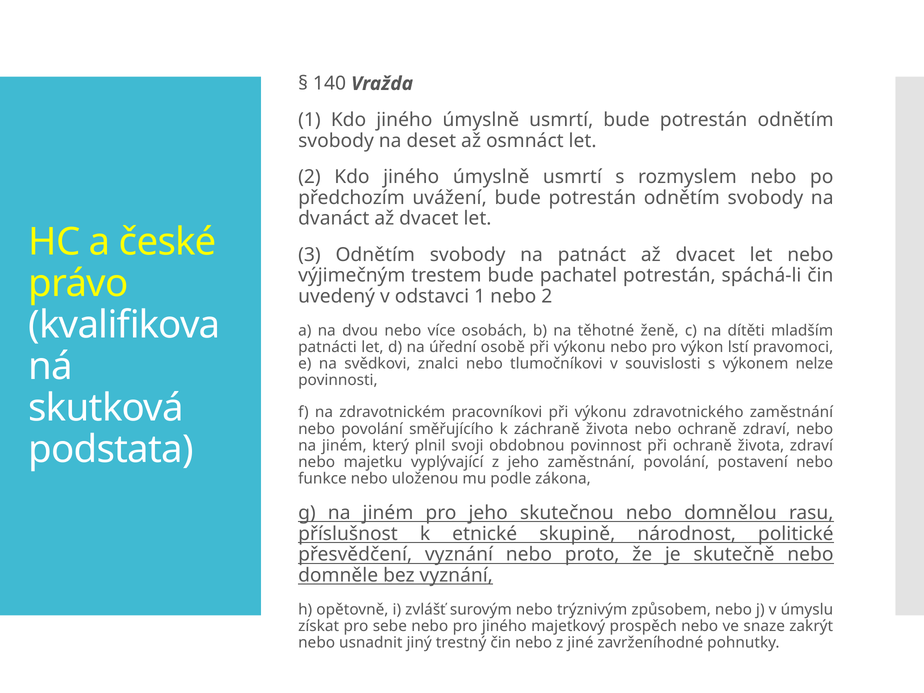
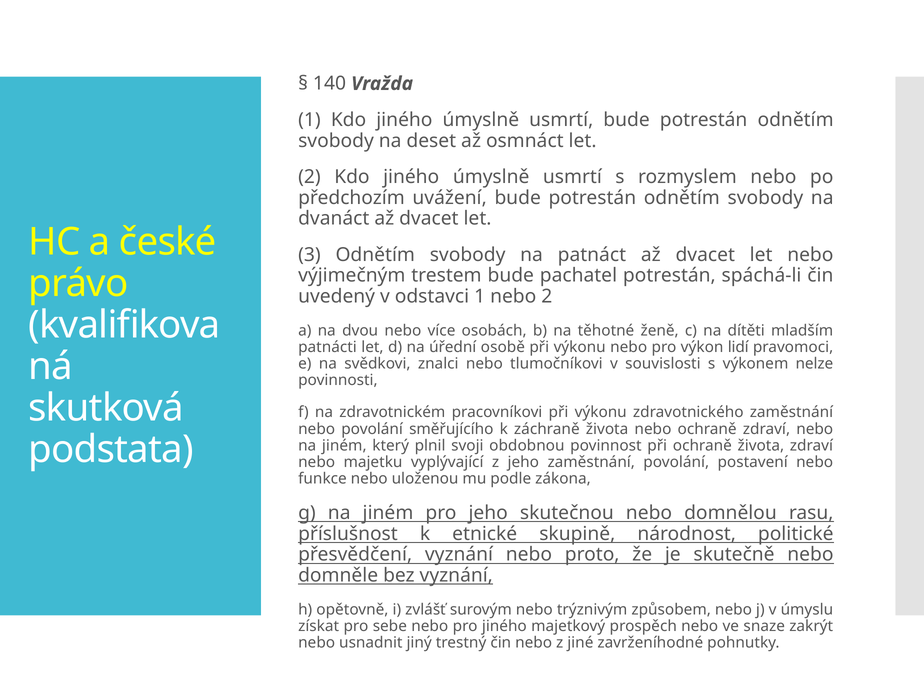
lstí: lstí -> lidí
